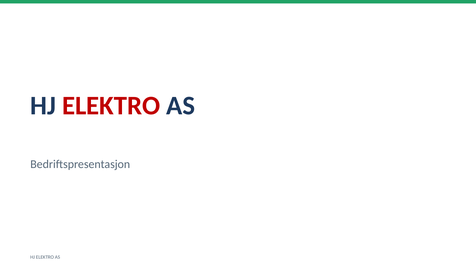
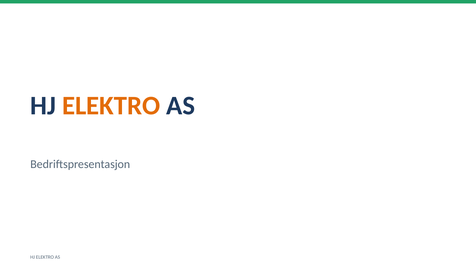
ELEKTRO at (111, 106) colour: red -> orange
